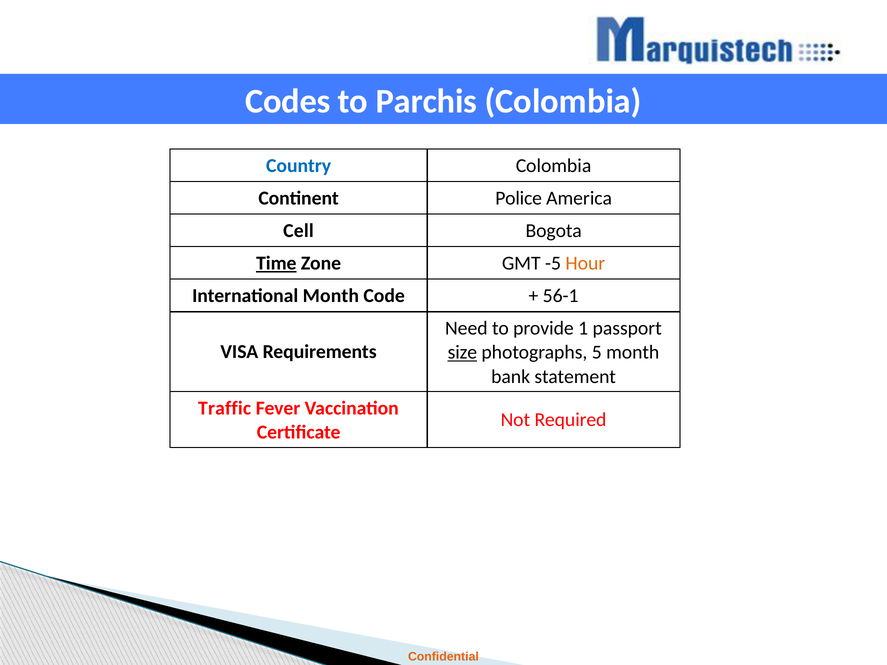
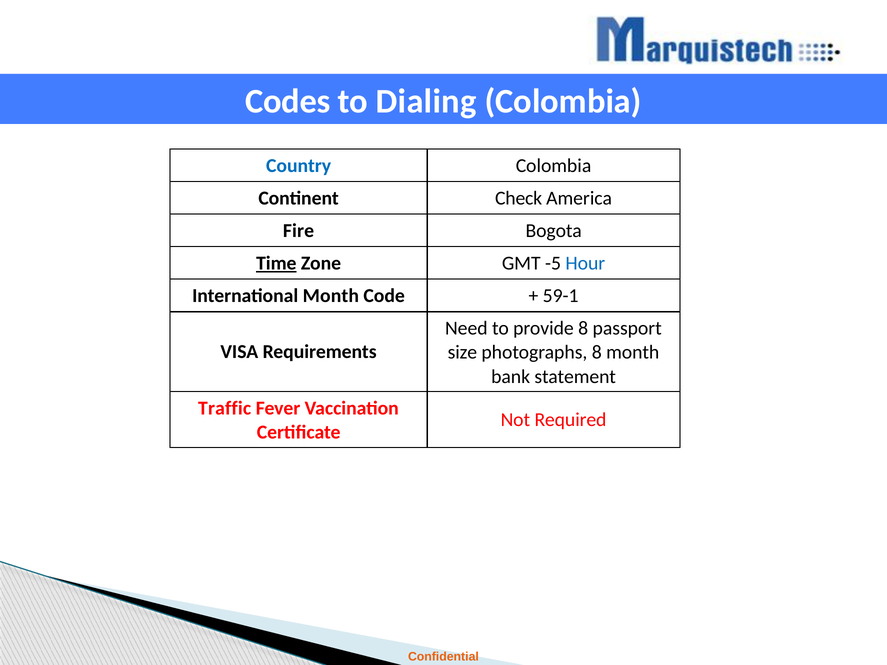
Parchis: Parchis -> Dialing
Police: Police -> Check
Cell: Cell -> Fire
Hour colour: orange -> blue
56-1: 56-1 -> 59-1
provide 1: 1 -> 8
size underline: present -> none
photographs 5: 5 -> 8
